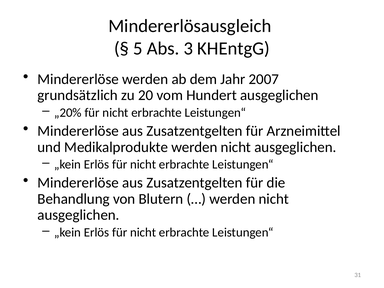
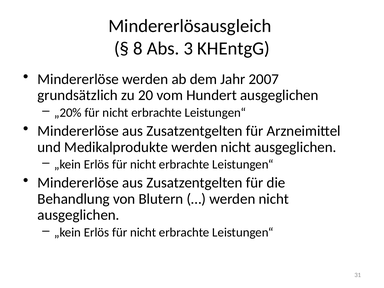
5: 5 -> 8
